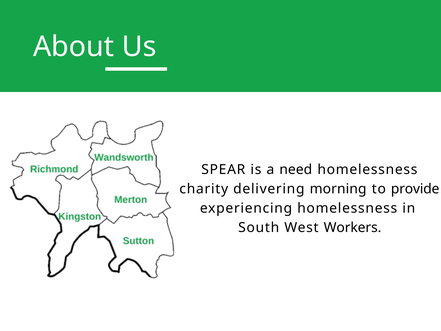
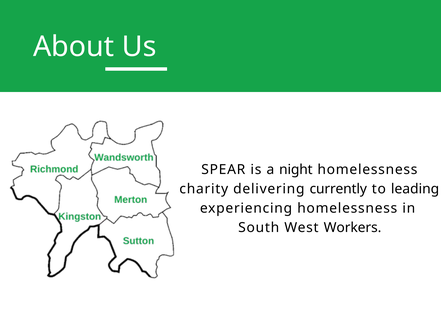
need: need -> night
morning: morning -> currently
provide: provide -> leading
